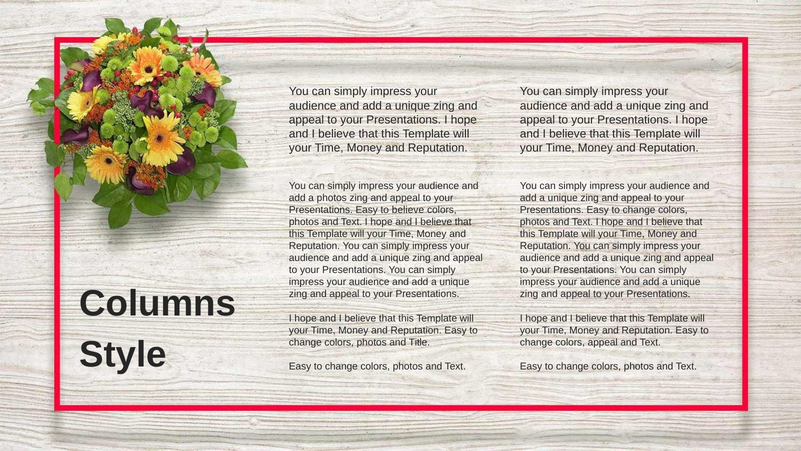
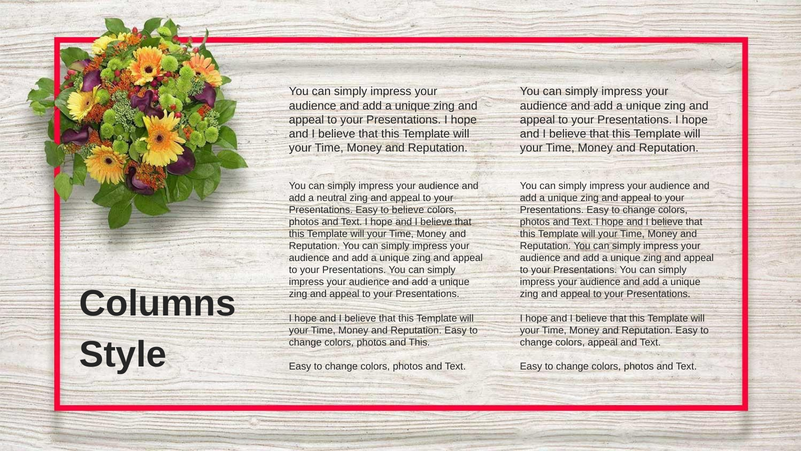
a photos: photos -> neutral
and Title: Title -> This
